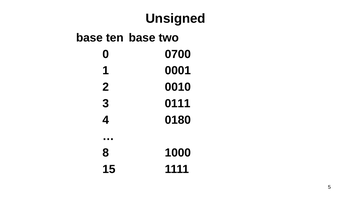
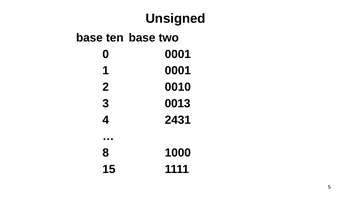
0 0700: 0700 -> 0001
0111: 0111 -> 0013
0180: 0180 -> 2431
